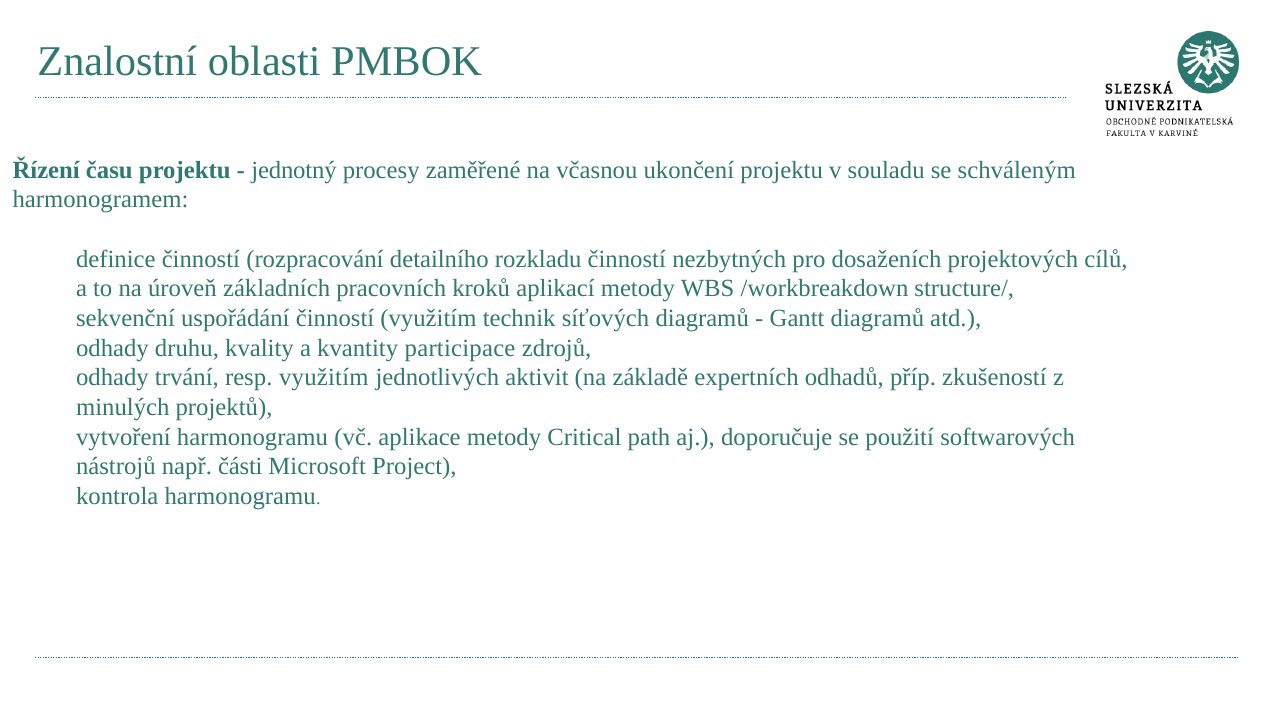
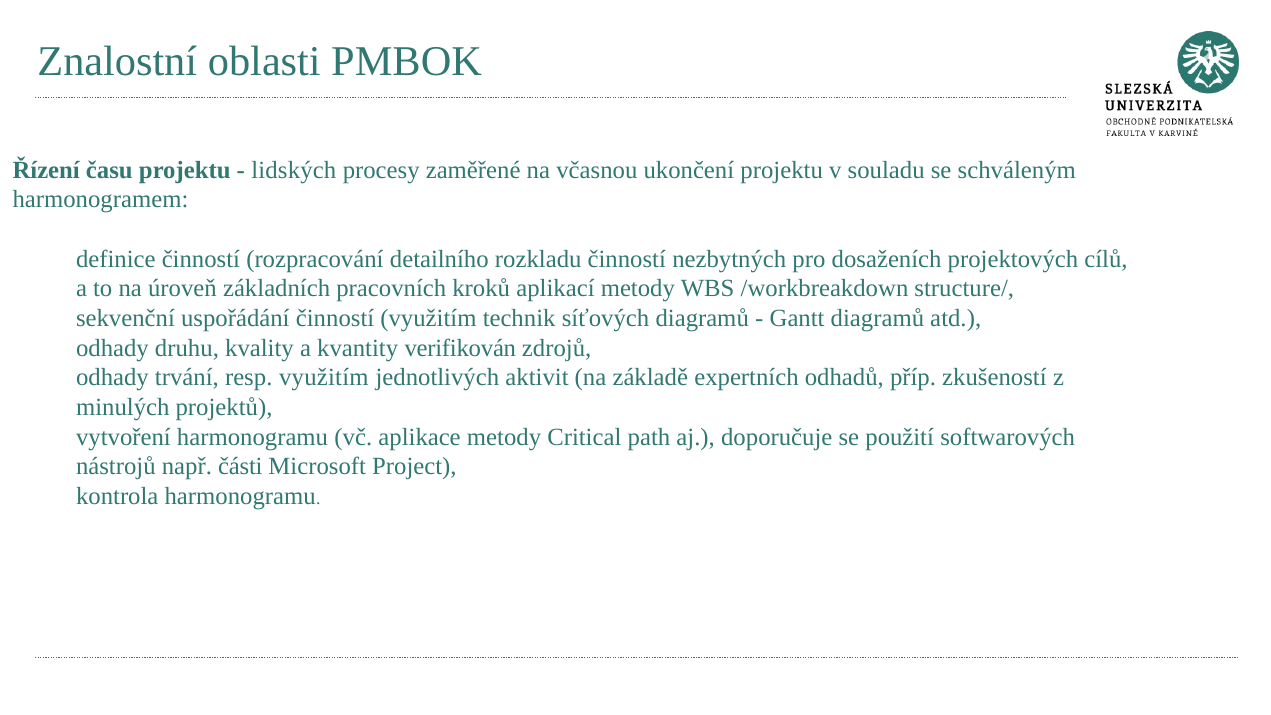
jednotný: jednotný -> lidských
participace: participace -> verifikován
